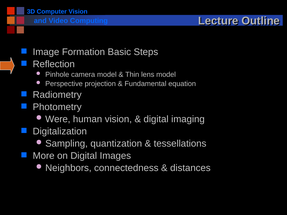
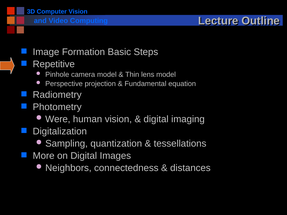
Reflection: Reflection -> Repetitive
